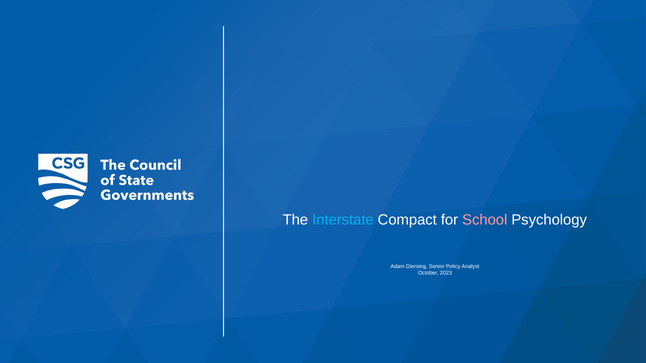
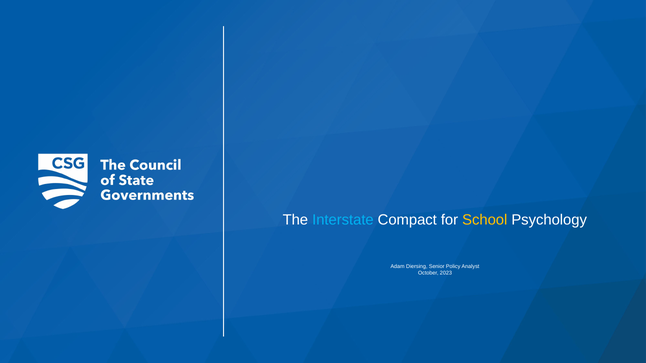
School colour: pink -> yellow
